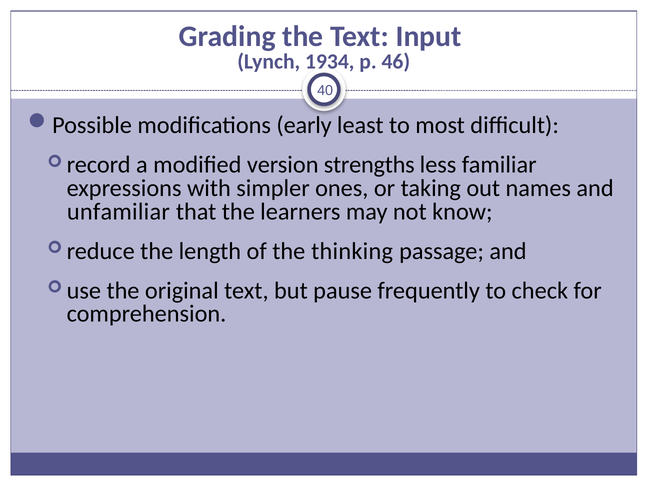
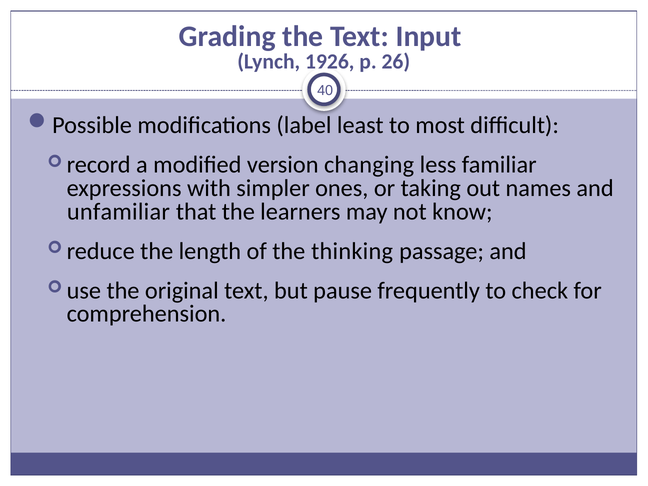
1934: 1934 -> 1926
46: 46 -> 26
early: early -> label
strengths: strengths -> changing
